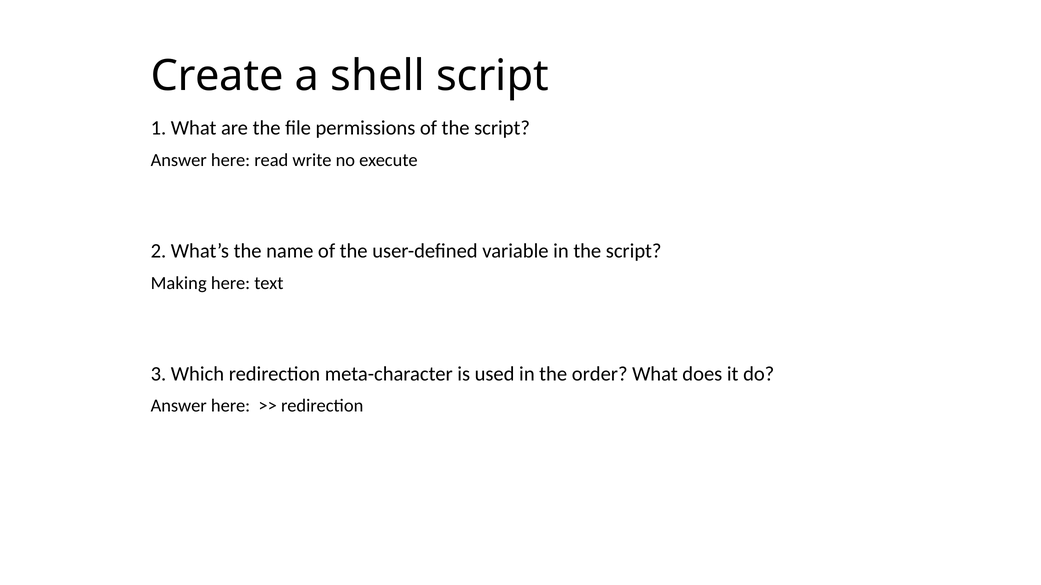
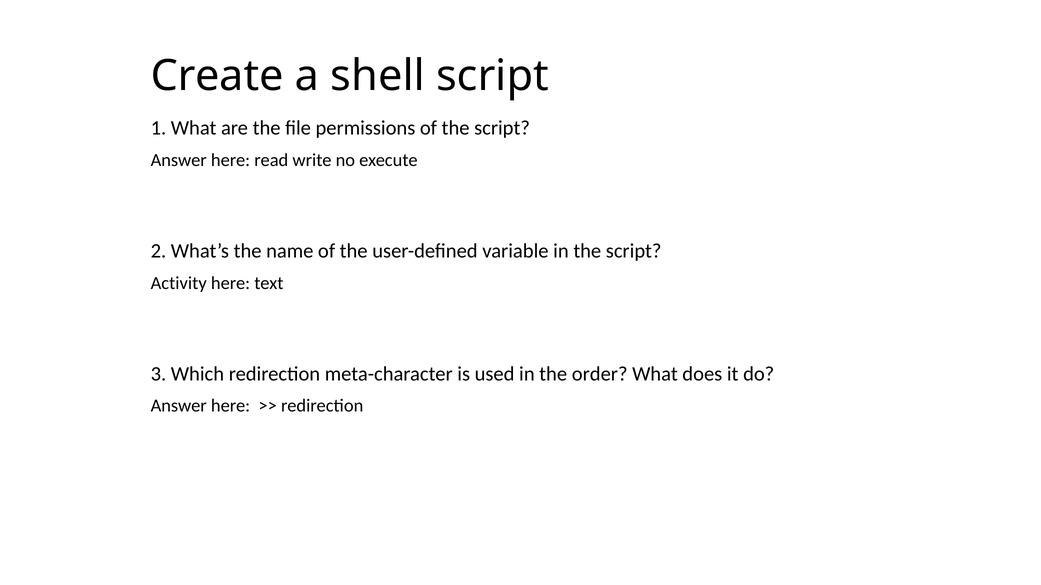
Making: Making -> Activity
